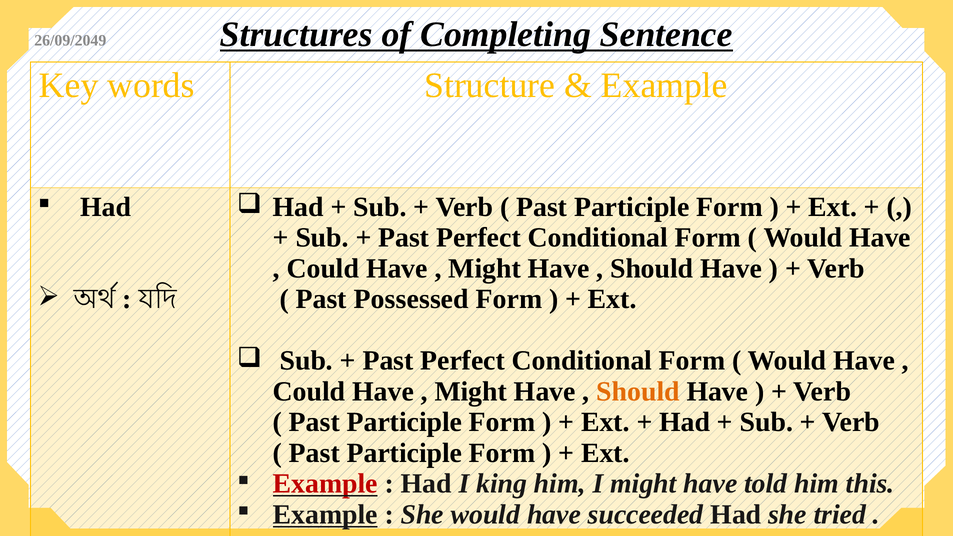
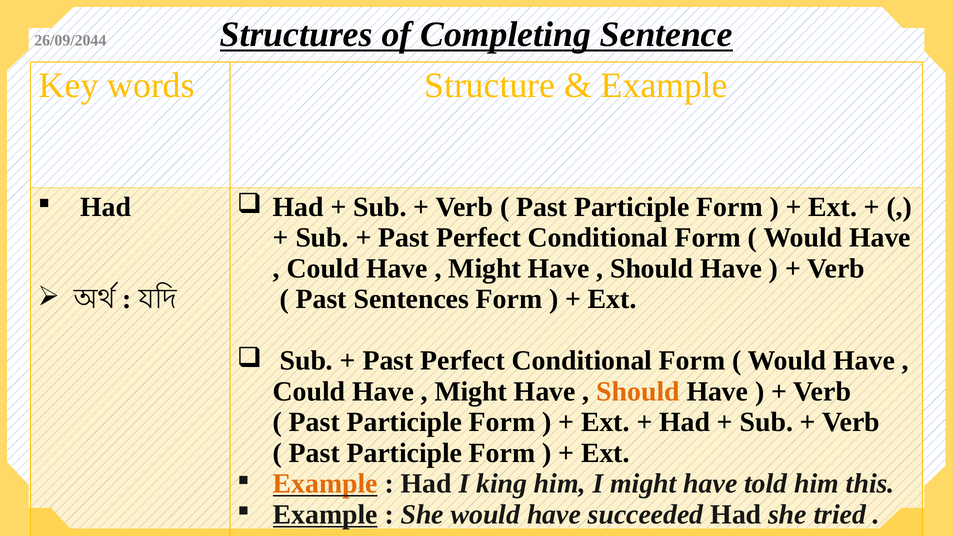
26/09/2049: 26/09/2049 -> 26/09/2044
Possessed: Possessed -> Sentences
Example at (325, 484) colour: red -> orange
